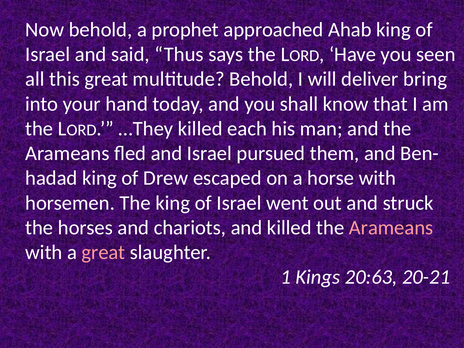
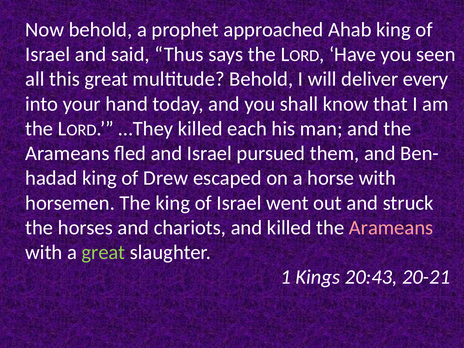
bring: bring -> every
great at (103, 252) colour: pink -> light green
20:63: 20:63 -> 20:43
